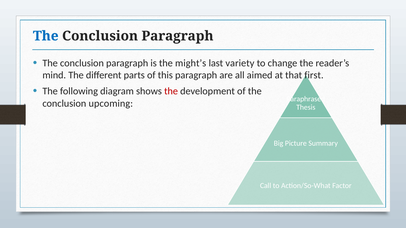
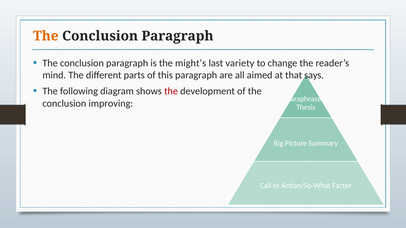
The at (46, 36) colour: blue -> orange
first: first -> says
upcoming: upcoming -> improving
